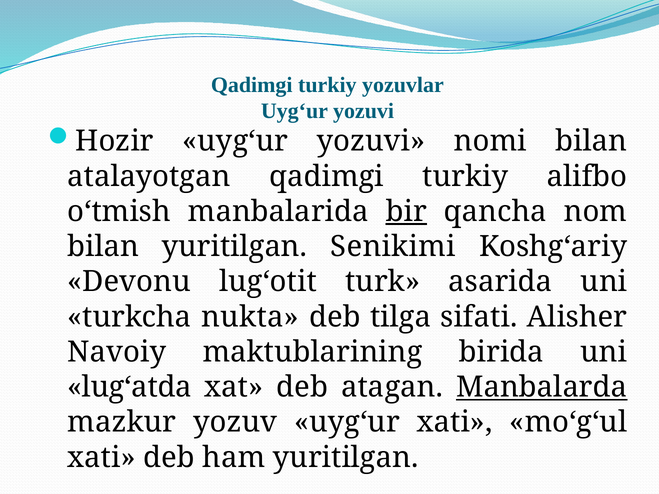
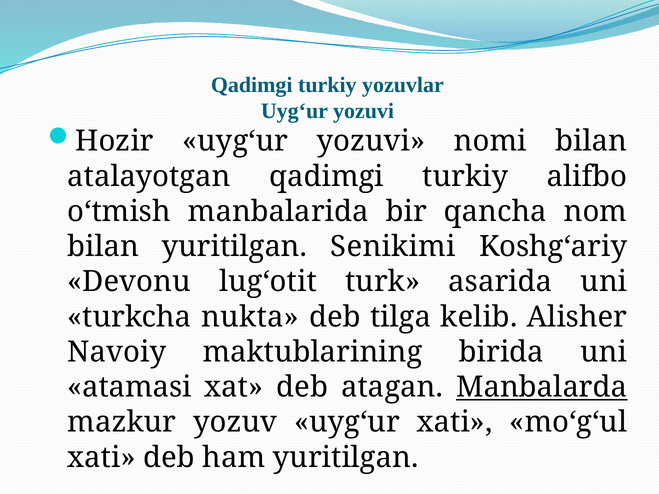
bir underline: present -> none
sifati: sifati -> kelib
lugʻatda: lugʻatda -> atamasi
